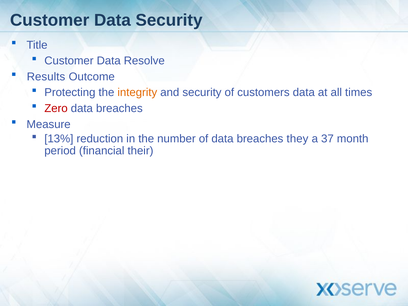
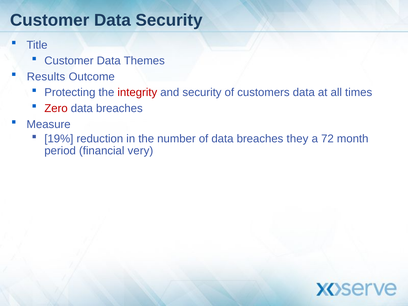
Resolve: Resolve -> Themes
integrity colour: orange -> red
13%: 13% -> 19%
37: 37 -> 72
their: their -> very
